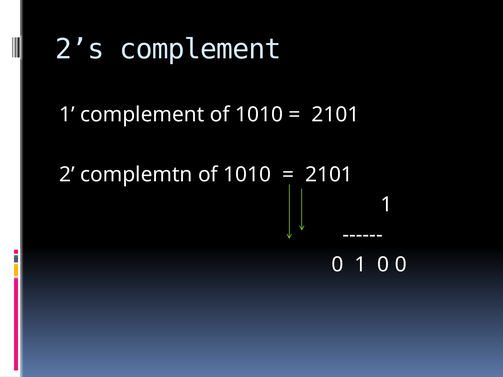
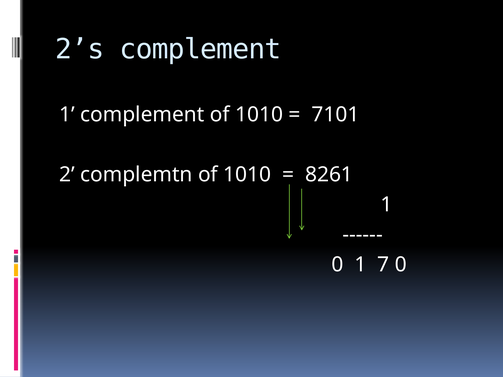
2101 at (335, 115): 2101 -> 7101
2101 at (329, 175): 2101 -> 8261
1 0: 0 -> 7
